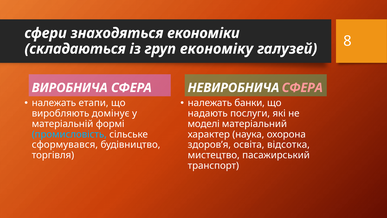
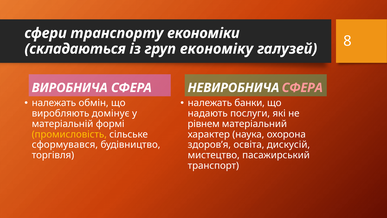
знаходяться: знаходяться -> транспорту
етапи: етапи -> обмін
моделі: моделі -> рівнем
промисловість colour: light blue -> yellow
відсотка: відсотка -> дискусій
